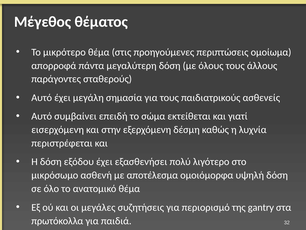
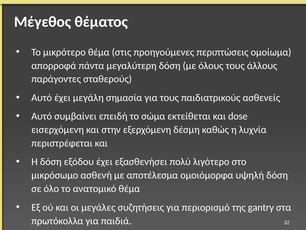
γιατί: γιατί -> dose
